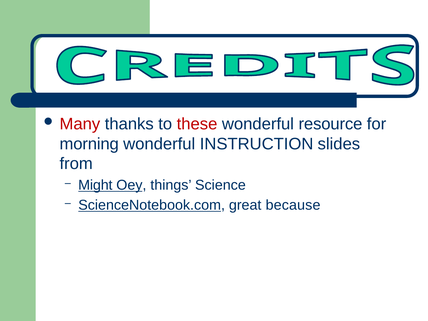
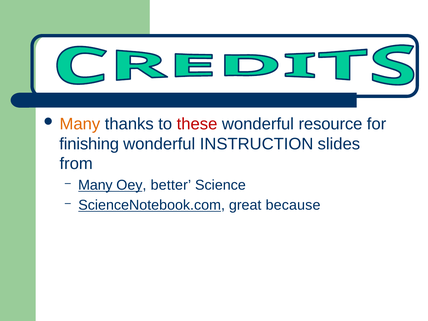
Many at (80, 124) colour: red -> orange
morning: morning -> finishing
Might at (95, 185): Might -> Many
things: things -> better
